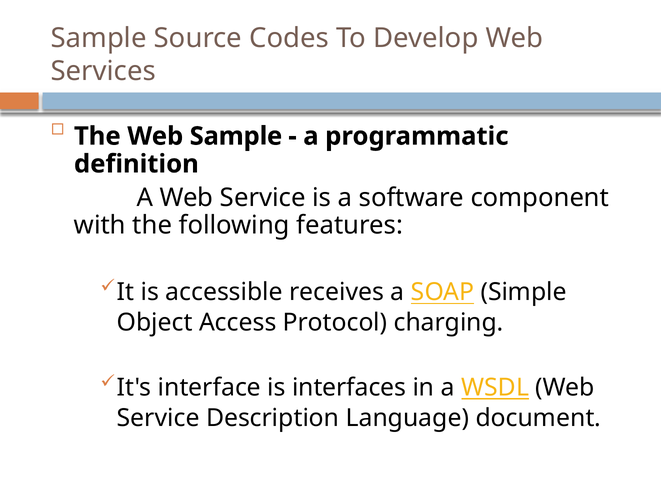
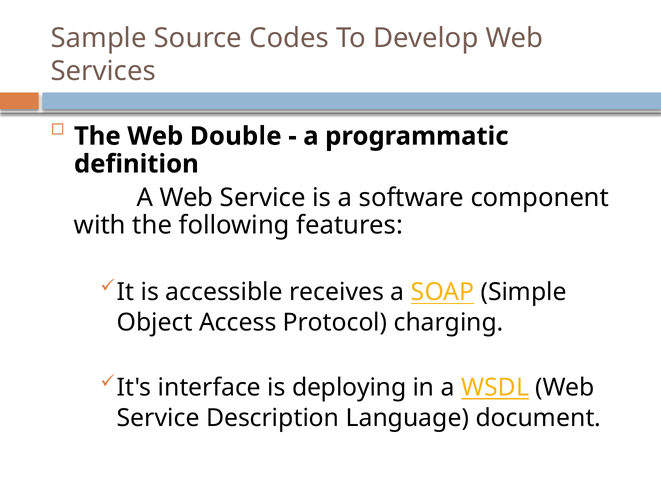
Web Sample: Sample -> Double
interfaces: interfaces -> deploying
